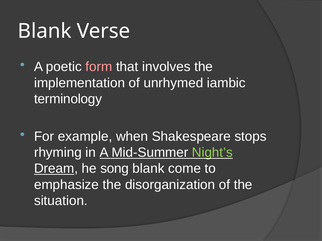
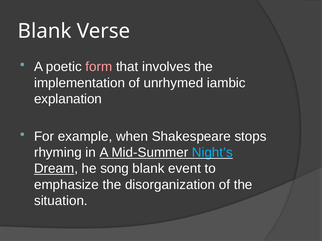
terminology: terminology -> explanation
Night’s colour: light green -> light blue
come: come -> event
